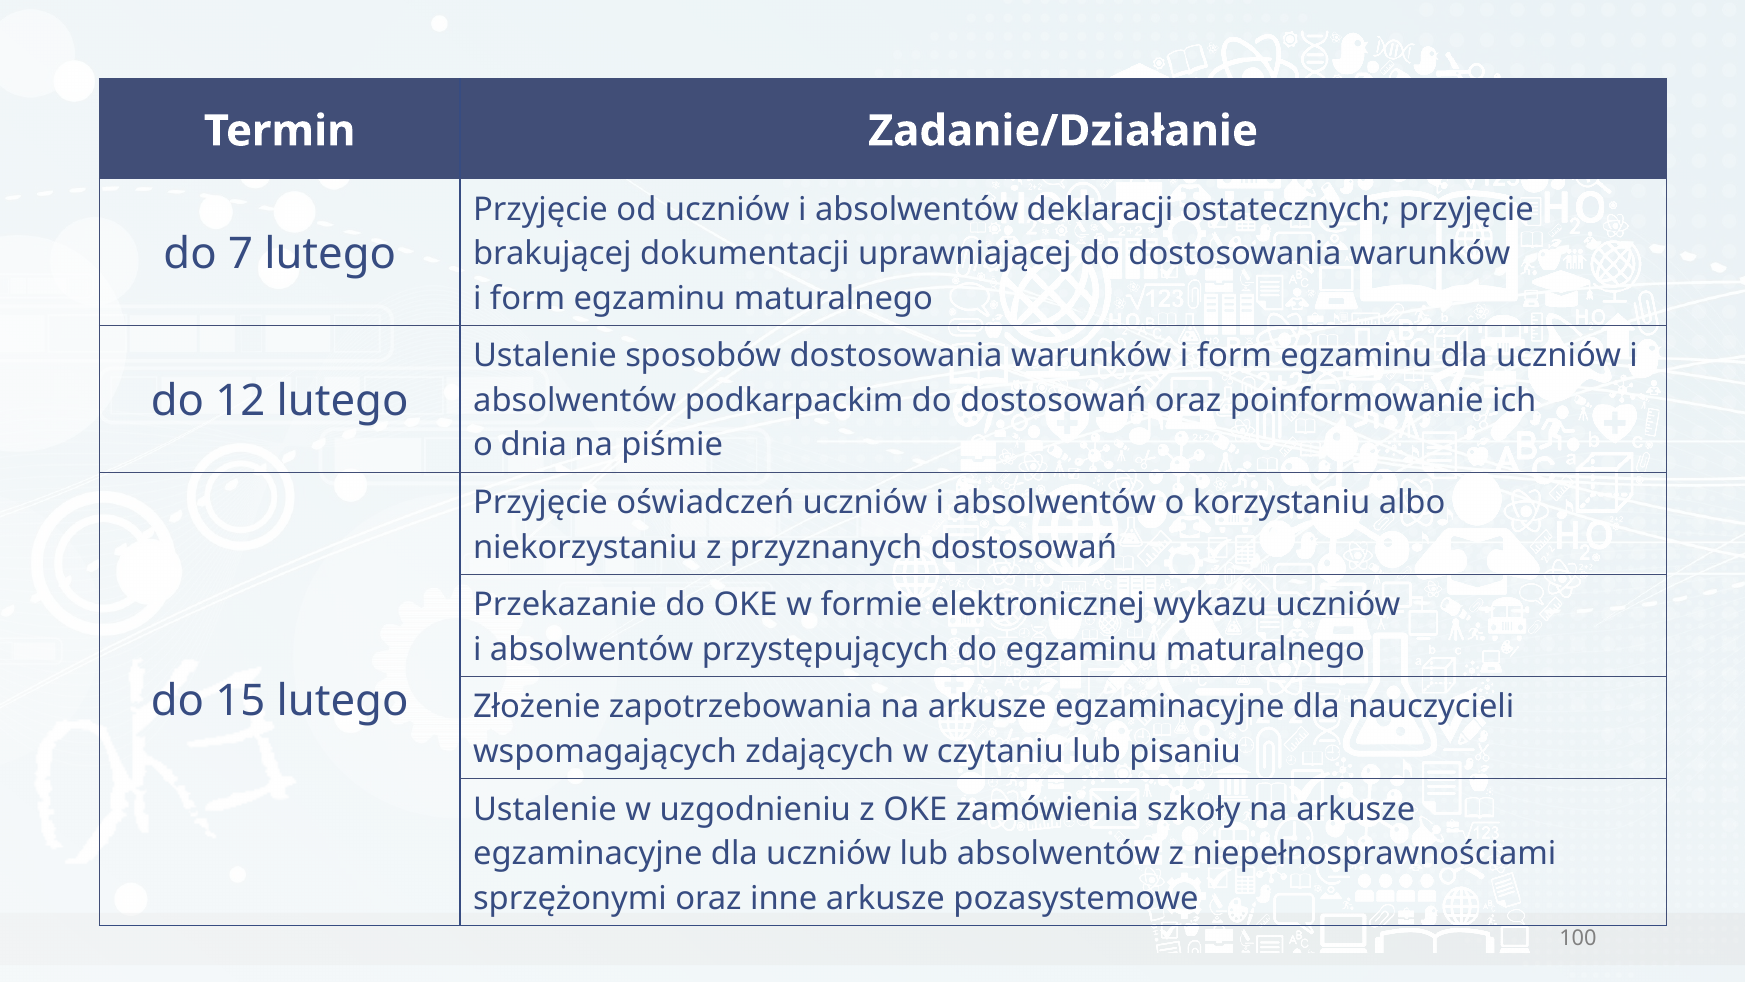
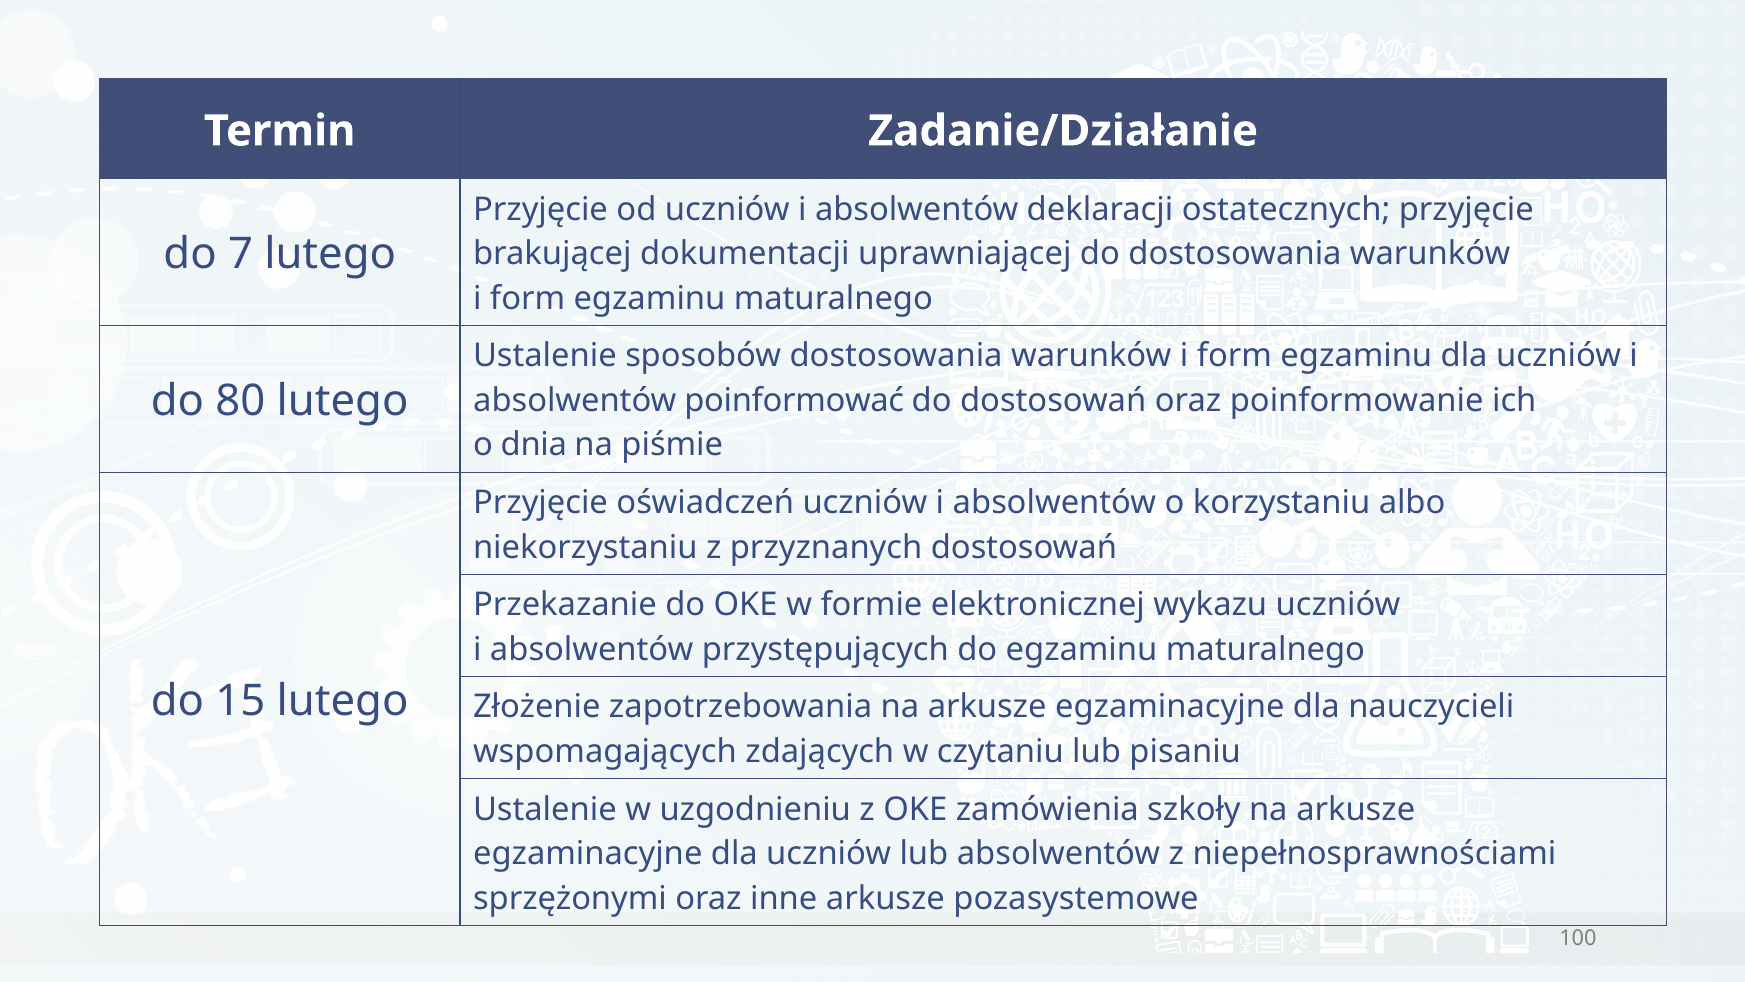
12: 12 -> 80
podkarpackim: podkarpackim -> poinformować
